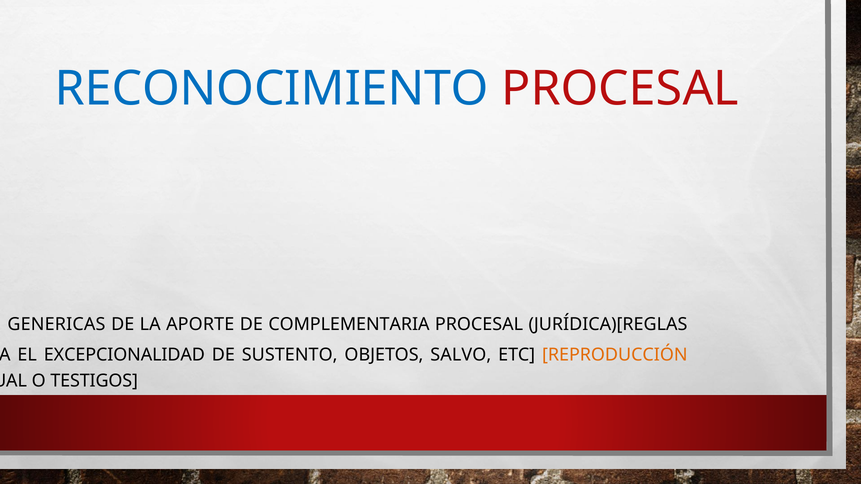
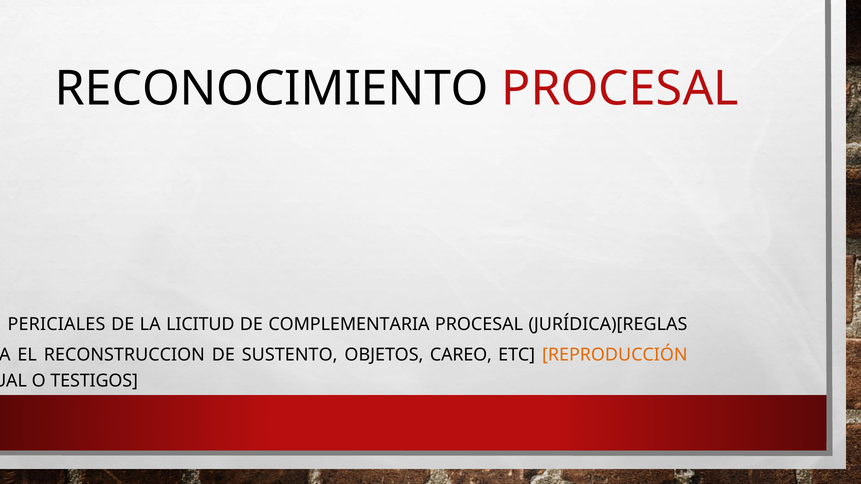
RECONOCIMIENTO colour: blue -> black
GENERICAS: GENERICAS -> PERICIALES
APORTE: APORTE -> LICITUD
EXCEPCIONALIDAD: EXCEPCIONALIDAD -> RECONSTRUCCION
SALVO: SALVO -> CAREO
